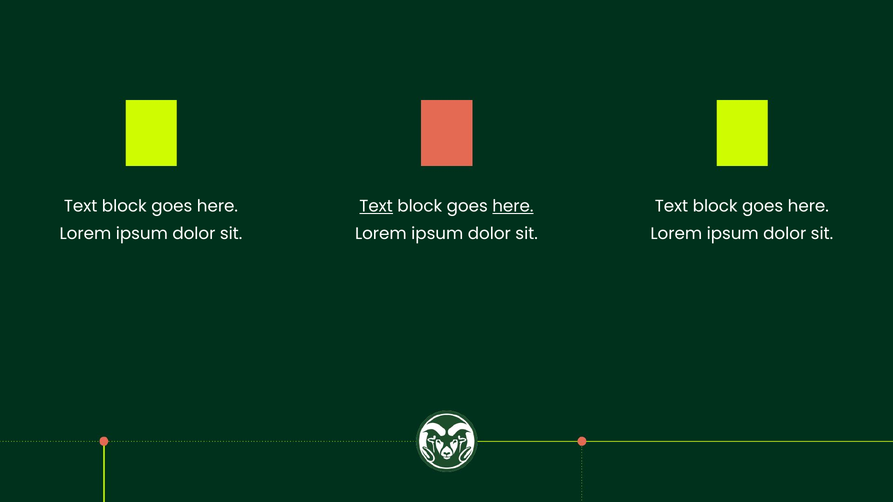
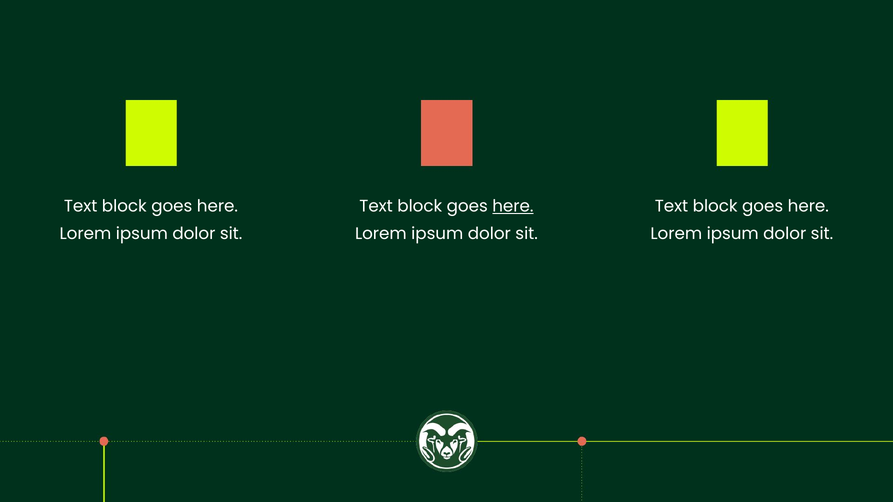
Text at (376, 207) underline: present -> none
